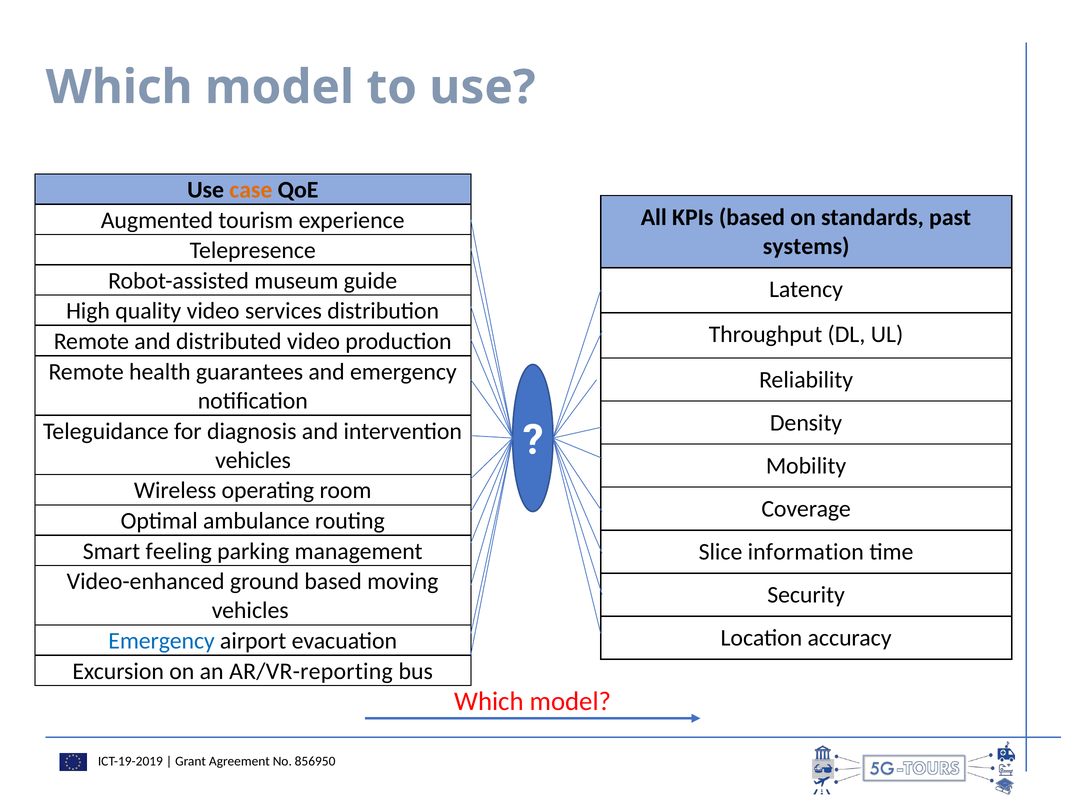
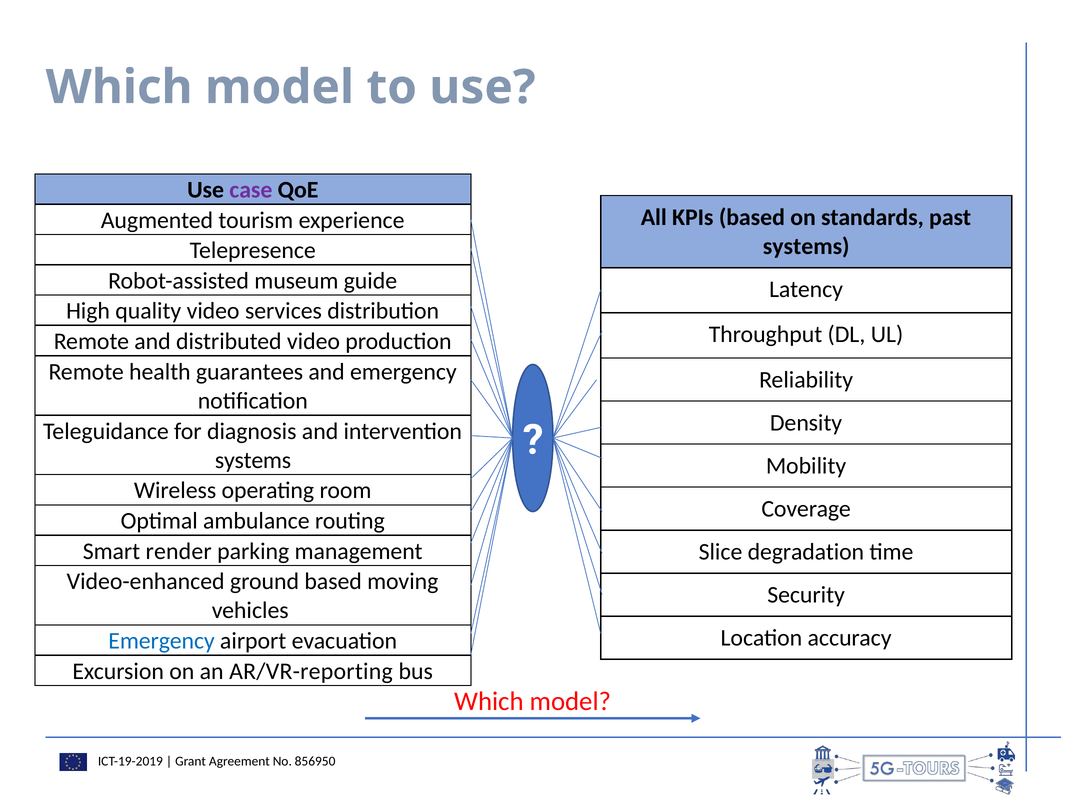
case colour: orange -> purple
vehicles at (253, 460): vehicles -> systems
feeling: feeling -> render
information: information -> degradation
